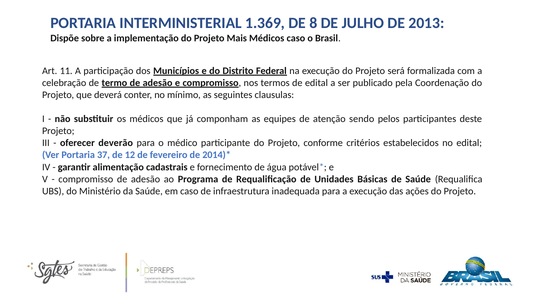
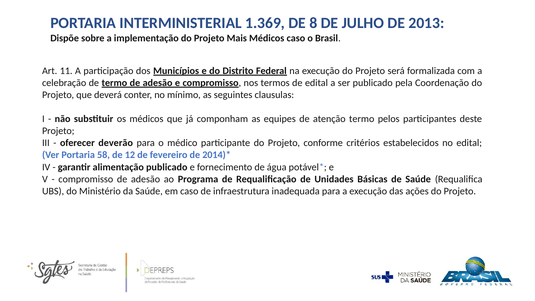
atenção sendo: sendo -> termo
37: 37 -> 58
alimentação cadastrais: cadastrais -> publicado
